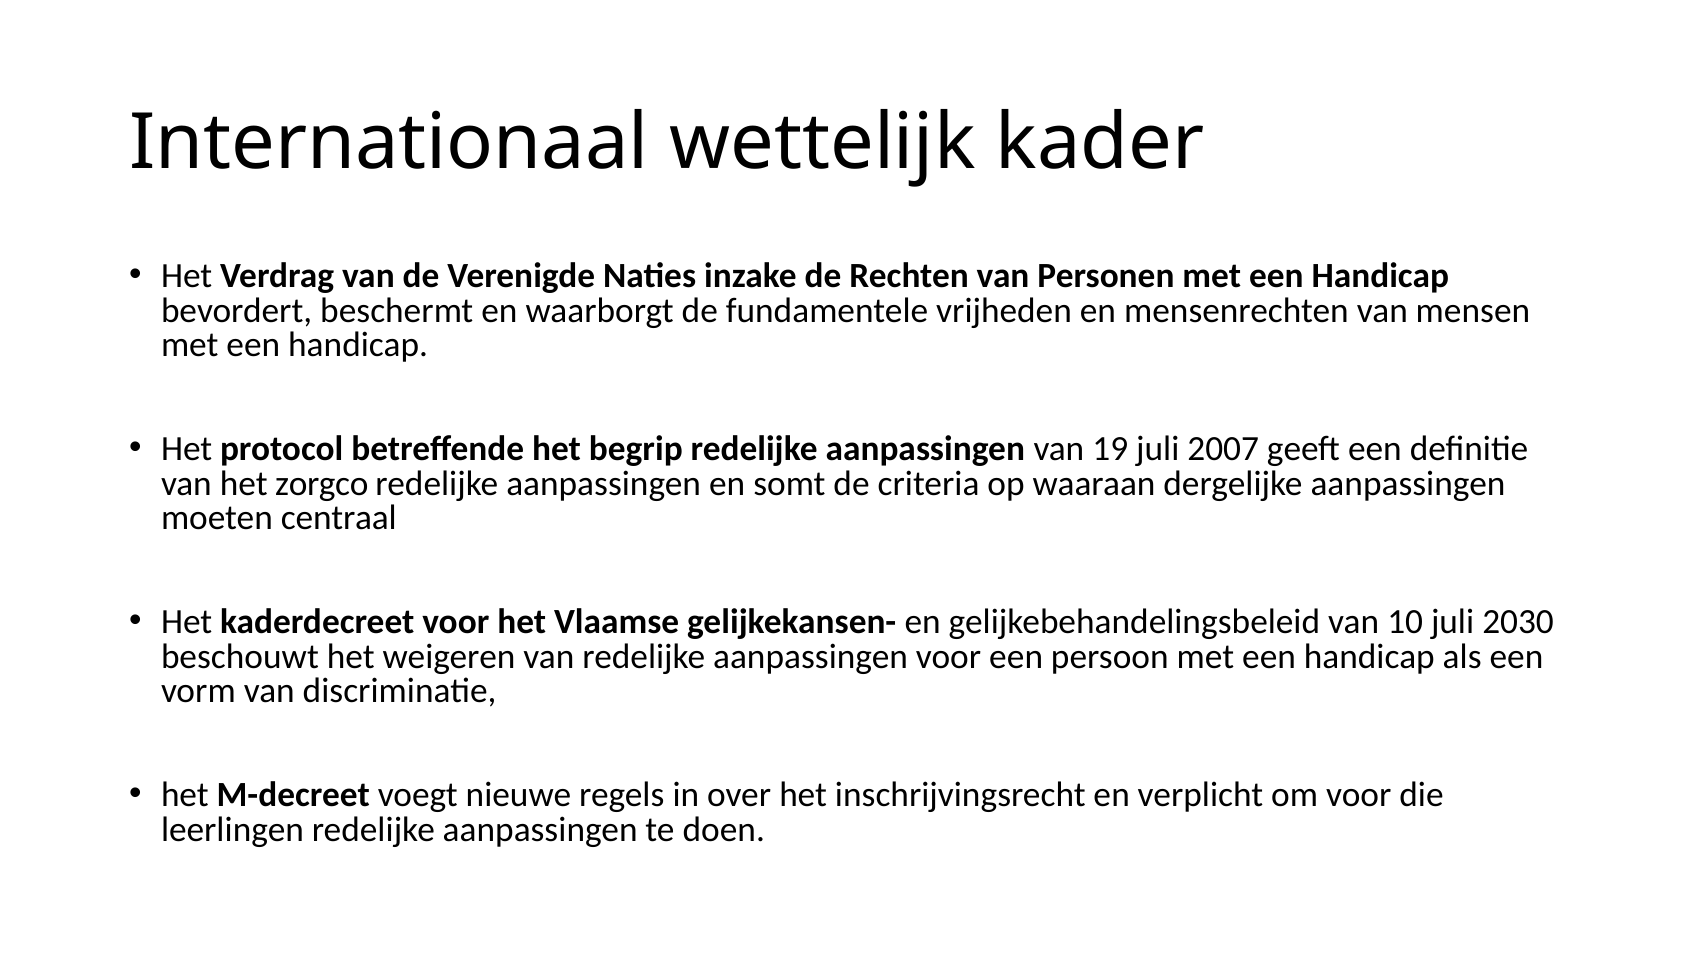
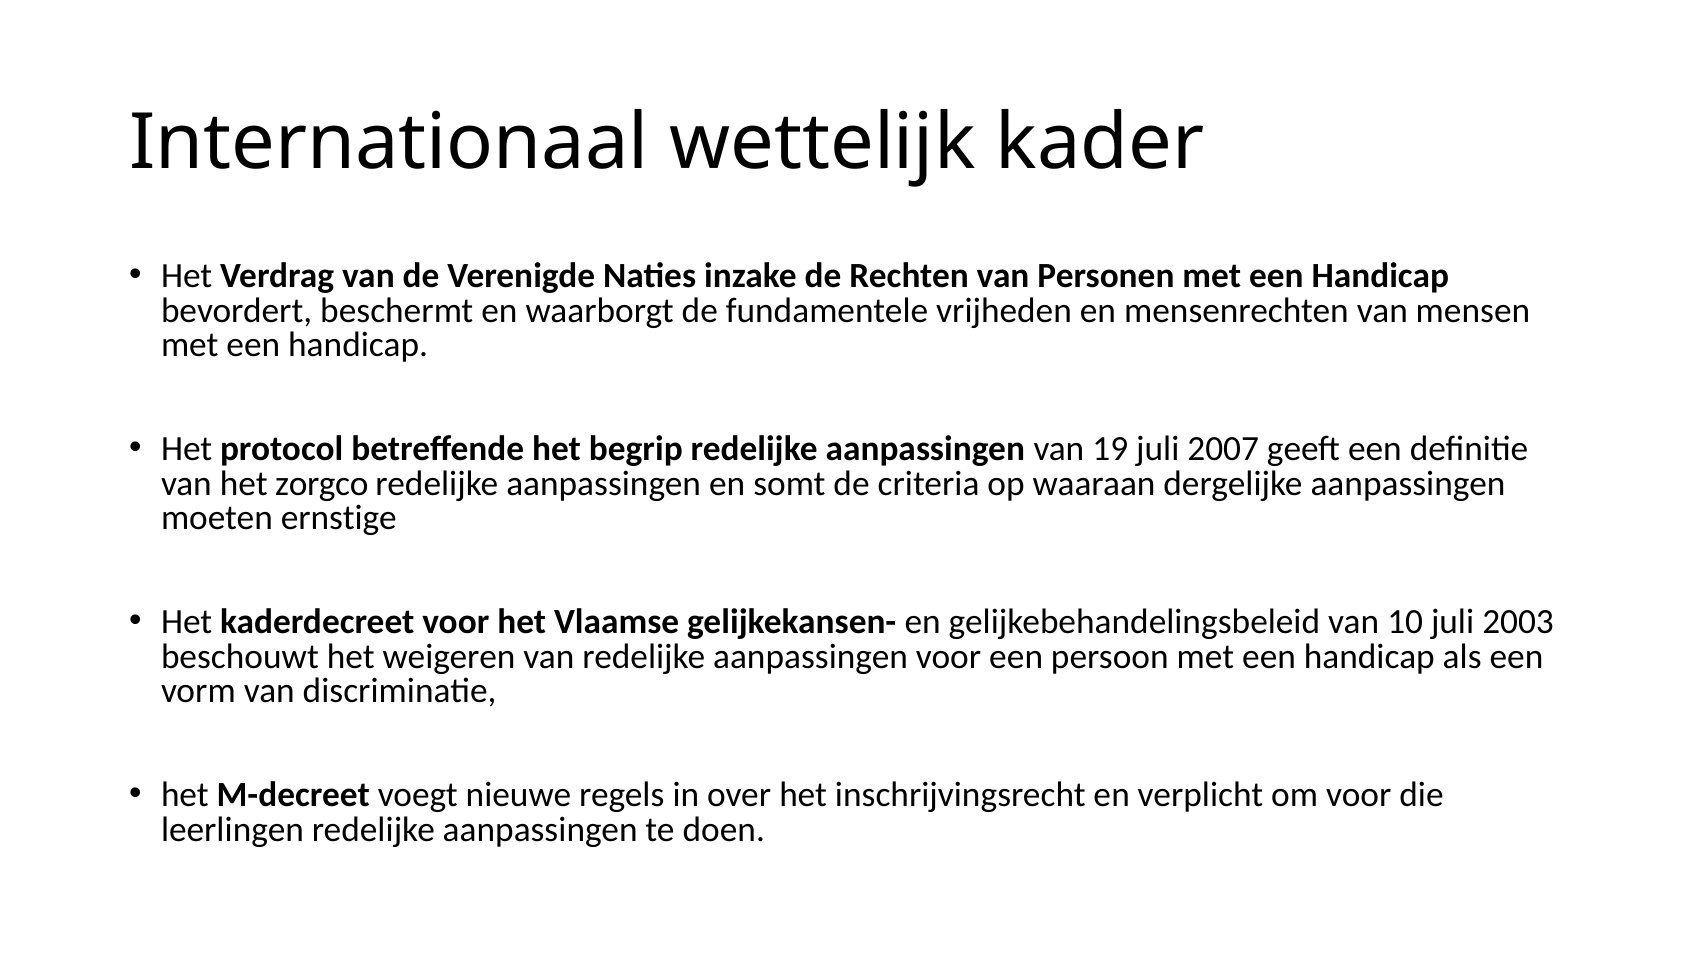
centraal: centraal -> ernstige
2030: 2030 -> 2003
